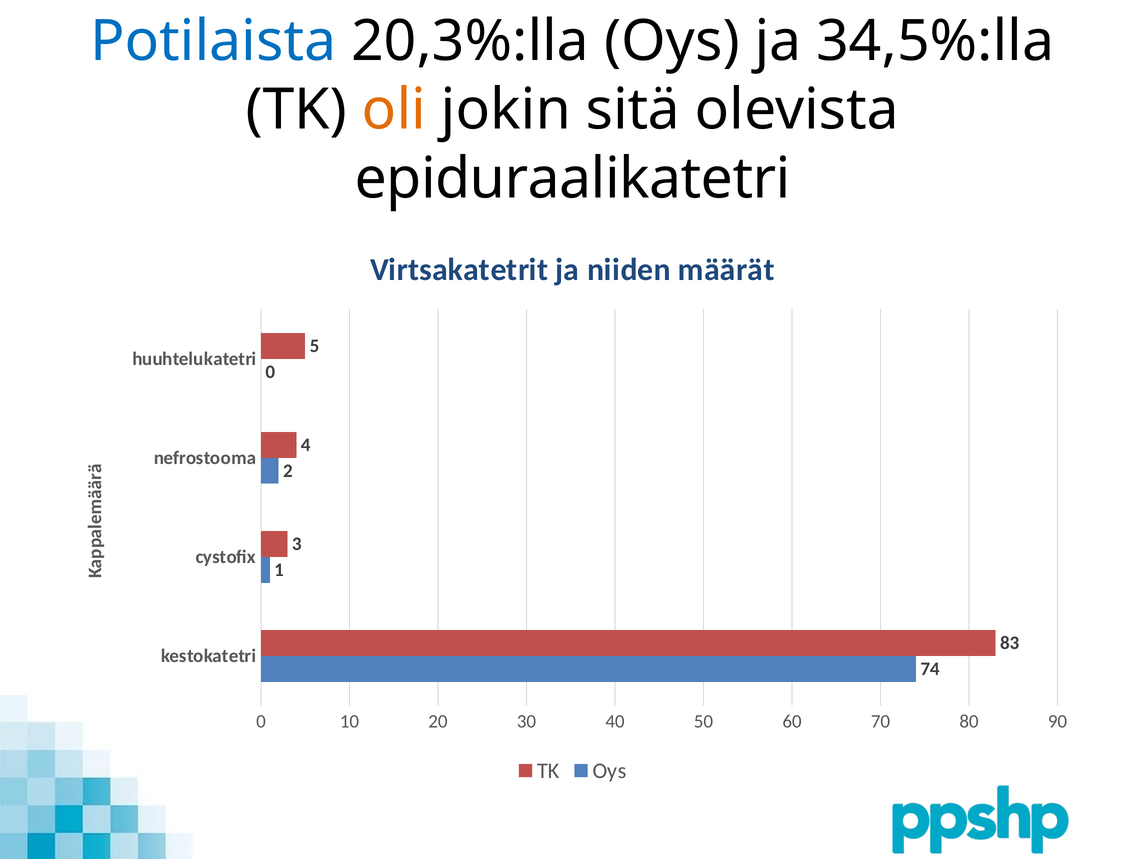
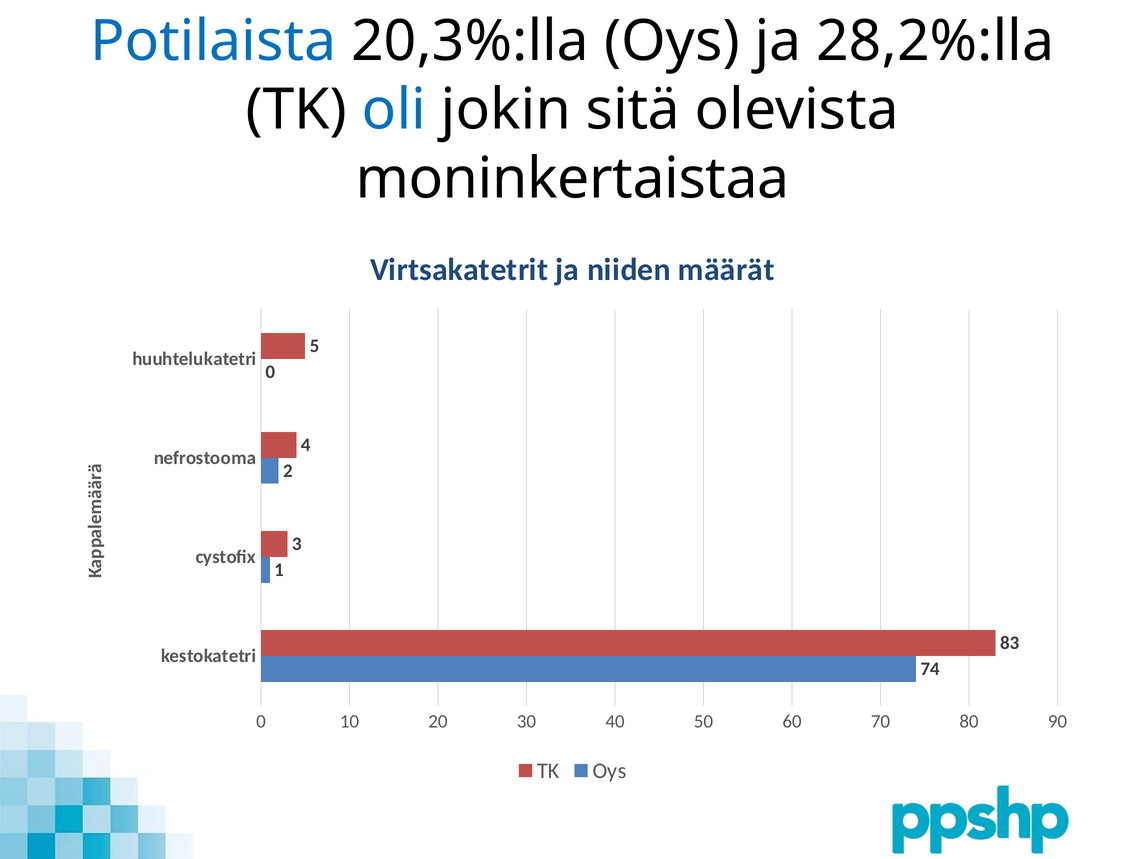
34,5%:lla: 34,5%:lla -> 28,2%:lla
oli colour: orange -> blue
epiduraalikatetri: epiduraalikatetri -> moninkertaistaa
